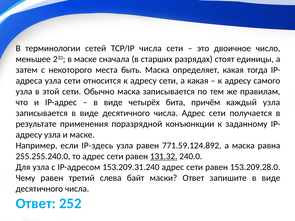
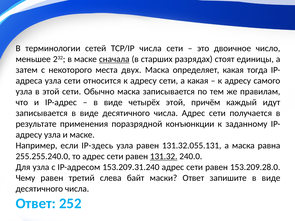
сначала underline: none -> present
быть: быть -> двух
четырёх бита: бита -> этой
каждый узла: узла -> идут
771.59.124.892: 771.59.124.892 -> 131.32.055.131
